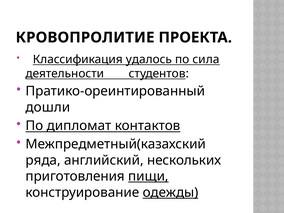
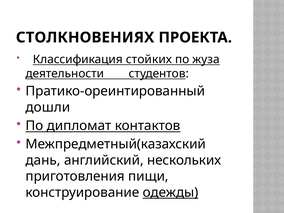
КРОВОПРОЛИТИЕ: КРОВОПРОЛИТИЕ -> СТОЛКНОВЕНИЯХ
удалось: удалось -> стойких
сила: сила -> жуза
ряда: ряда -> дань
пищи underline: present -> none
